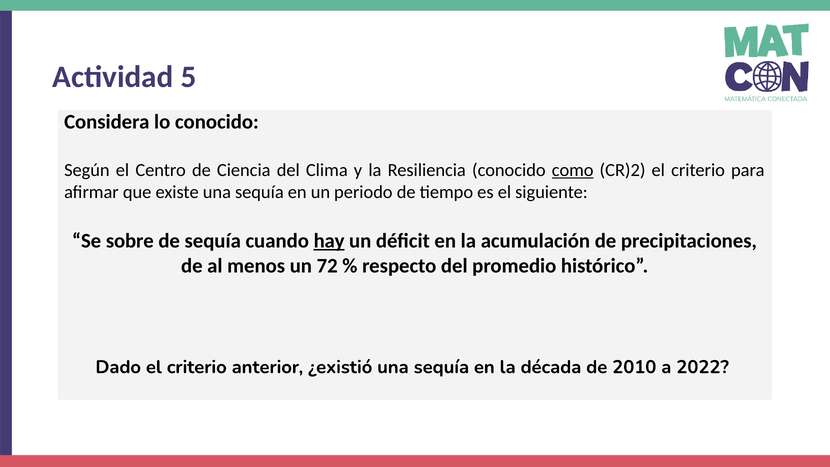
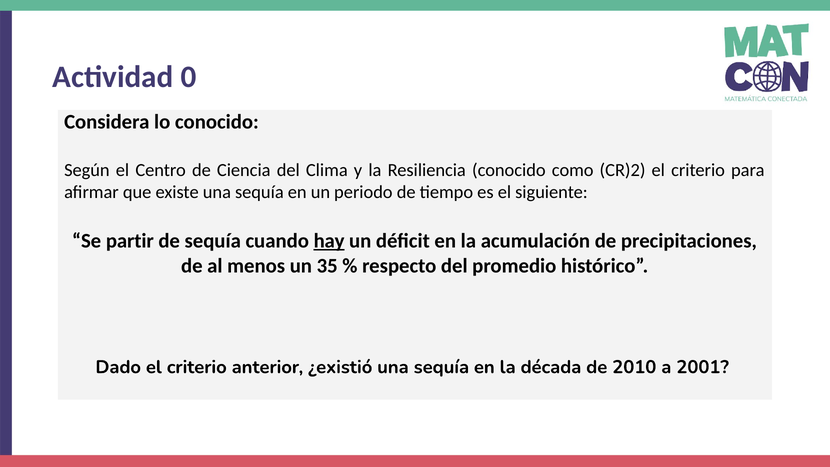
5: 5 -> 0
como underline: present -> none
sobre: sobre -> partir
72: 72 -> 35
2022: 2022 -> 2001
